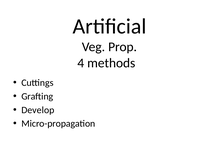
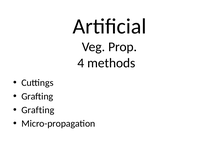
Develop at (38, 110): Develop -> Grafting
